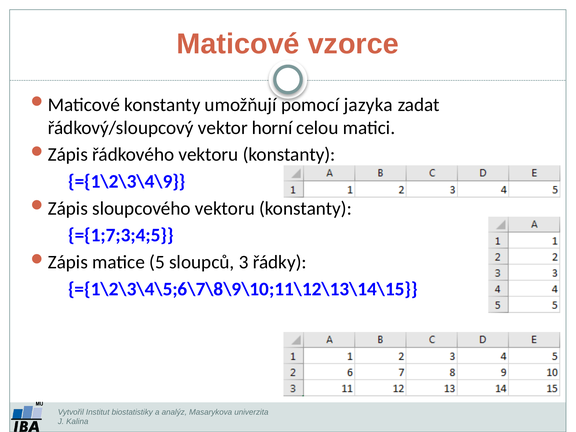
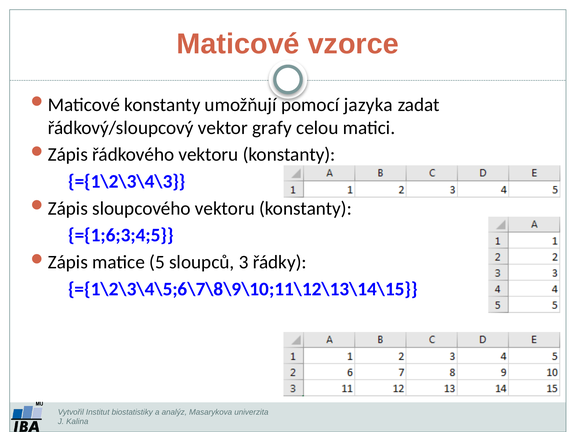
horní: horní -> grafy
={1\2\3\4\9: ={1\2\3\4\9 -> ={1\2\3\4\3
={1;7;3;4;5: ={1;7;3;4;5 -> ={1;6;3;4;5
